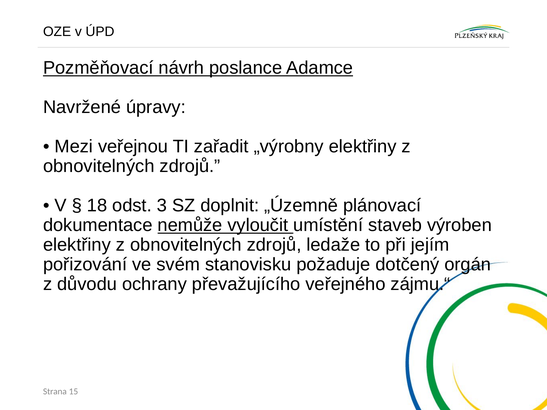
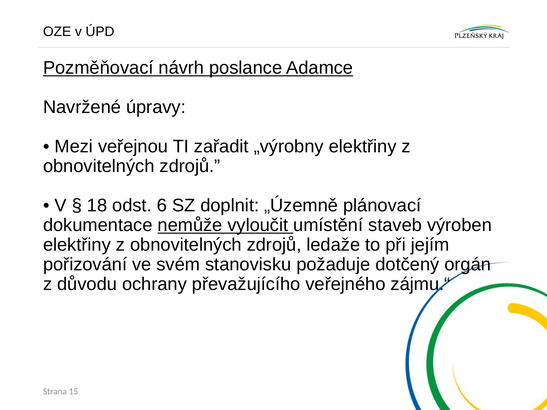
3: 3 -> 6
